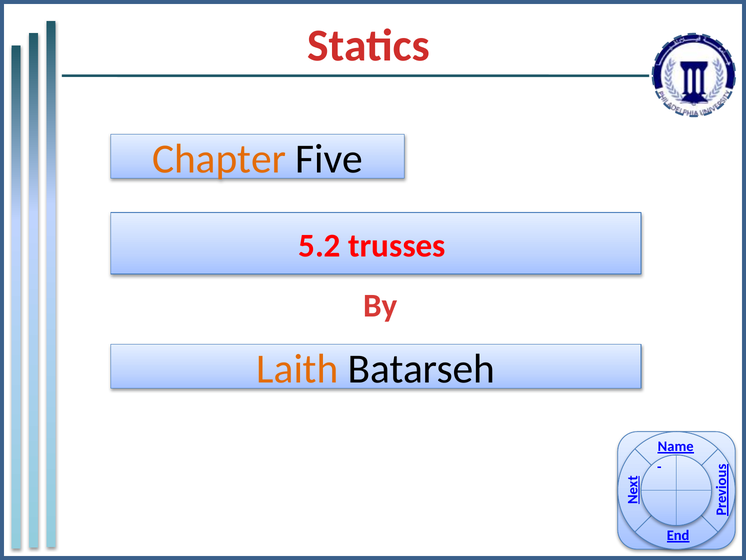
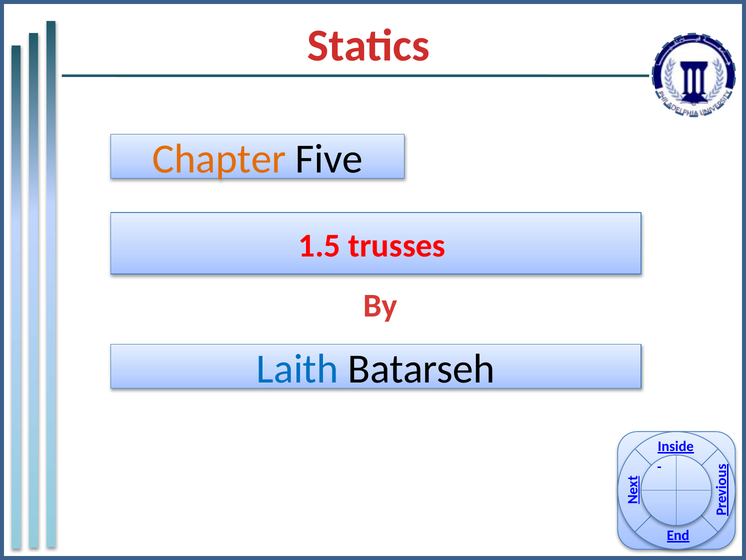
5.2: 5.2 -> 1.5
Laith colour: orange -> blue
Name: Name -> Inside
